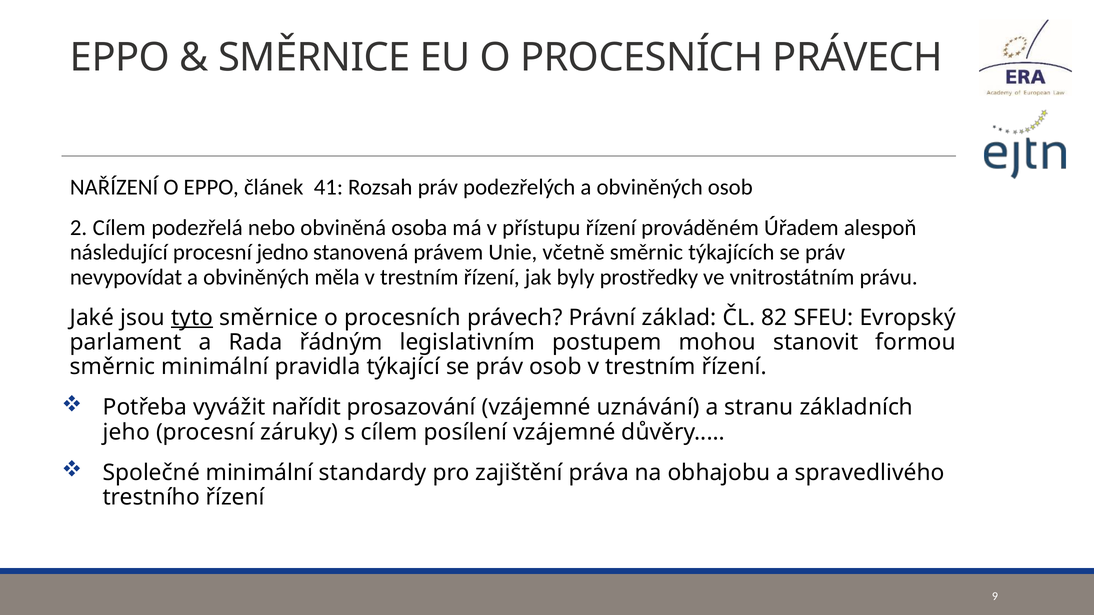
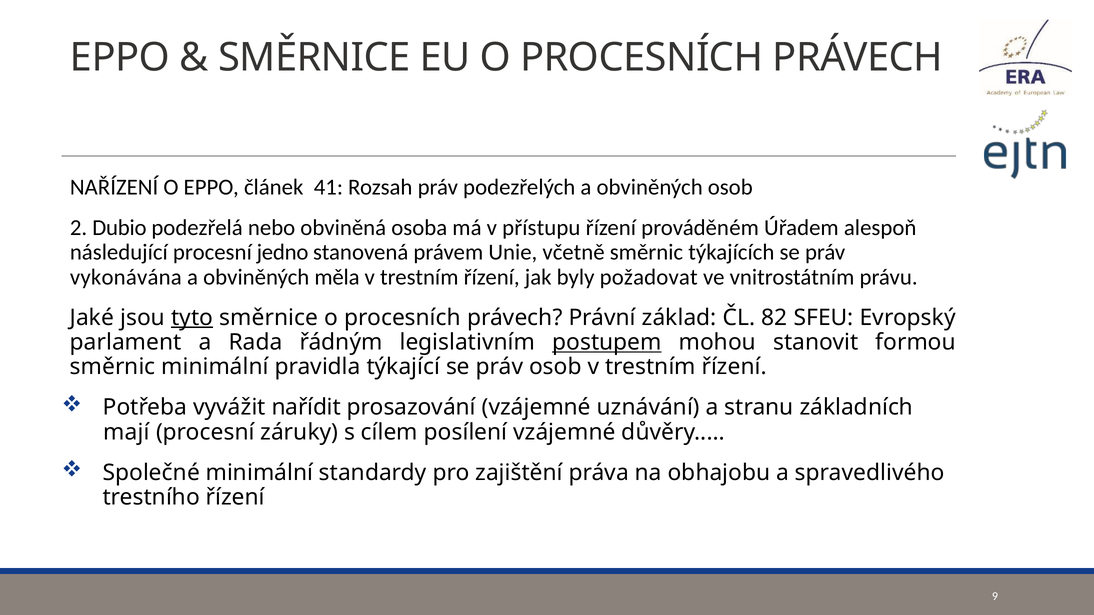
2 Cílem: Cílem -> Dubio
nevypovídat: nevypovídat -> vykonávána
prostředky: prostředky -> požadovat
postupem underline: none -> present
jeho: jeho -> mají
